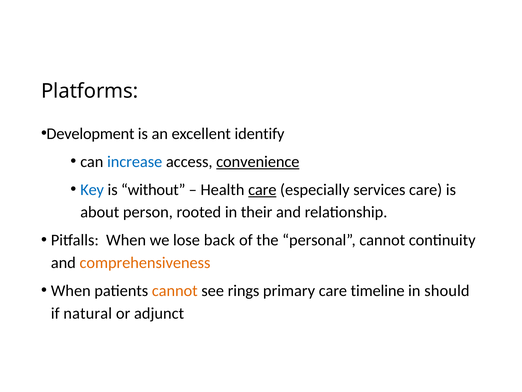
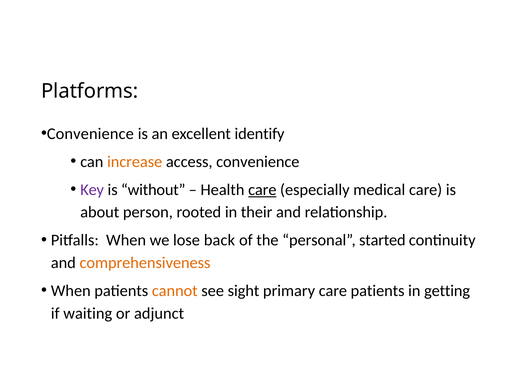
Development at (90, 134): Development -> Convenience
increase colour: blue -> orange
convenience at (258, 162) underline: present -> none
Key colour: blue -> purple
services: services -> medical
personal cannot: cannot -> started
rings: rings -> sight
care timeline: timeline -> patients
should: should -> getting
natural: natural -> waiting
